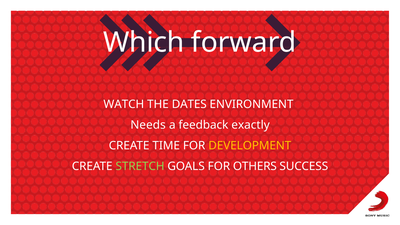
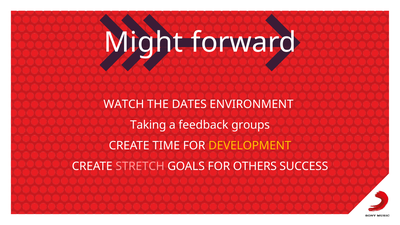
Which: Which -> Might
Needs: Needs -> Taking
exactly: exactly -> groups
STRETCH colour: light green -> pink
